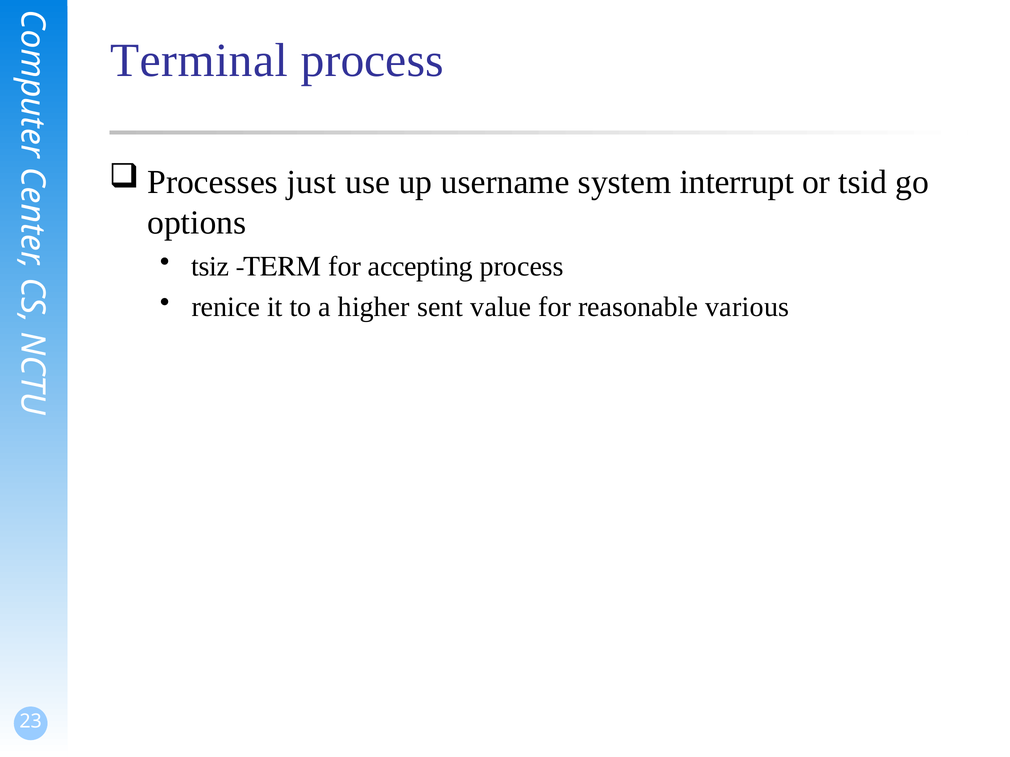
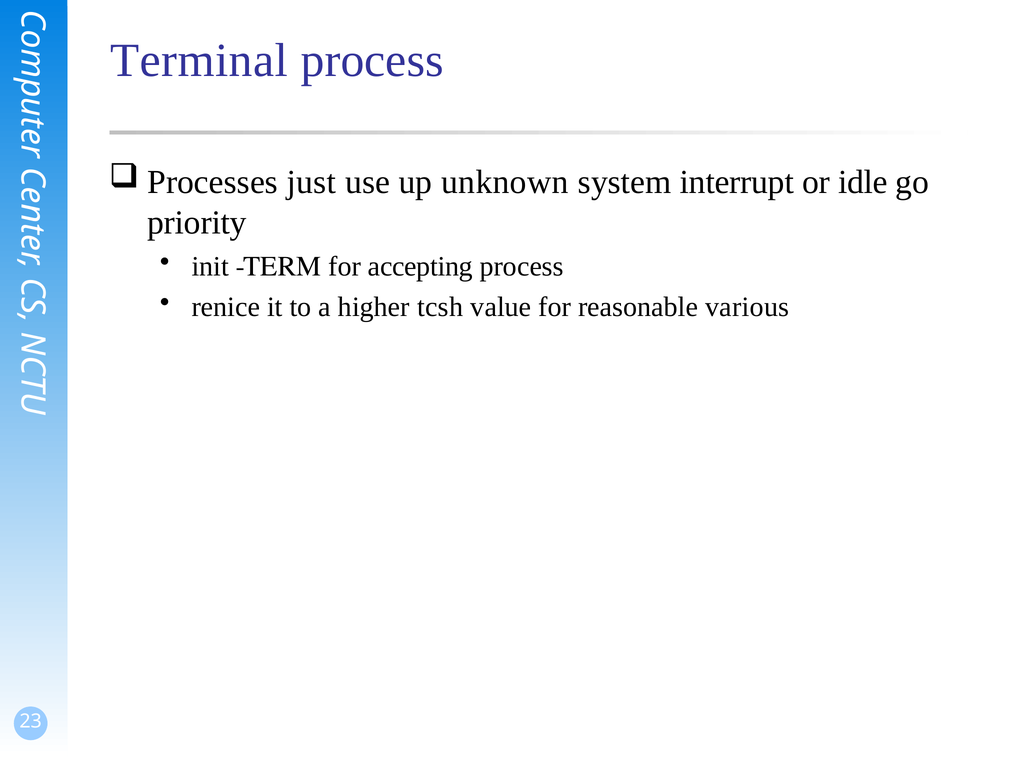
username: username -> unknown
tsid: tsid -> idle
options: options -> priority
tsiz: tsiz -> init
sent: sent -> tcsh
